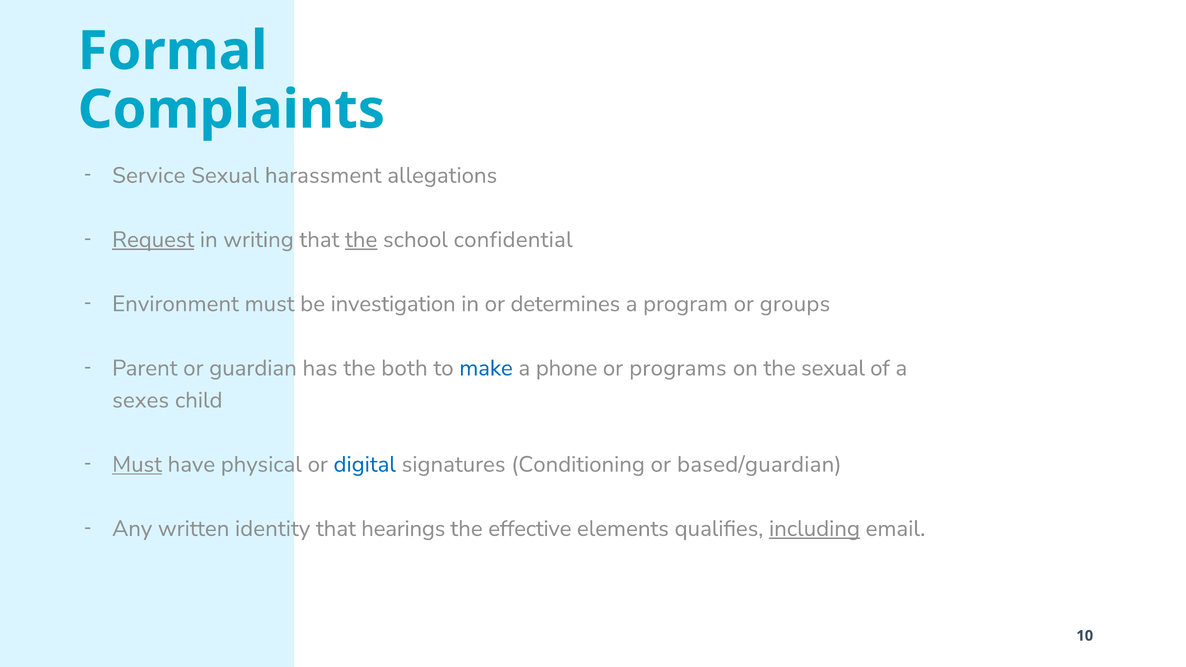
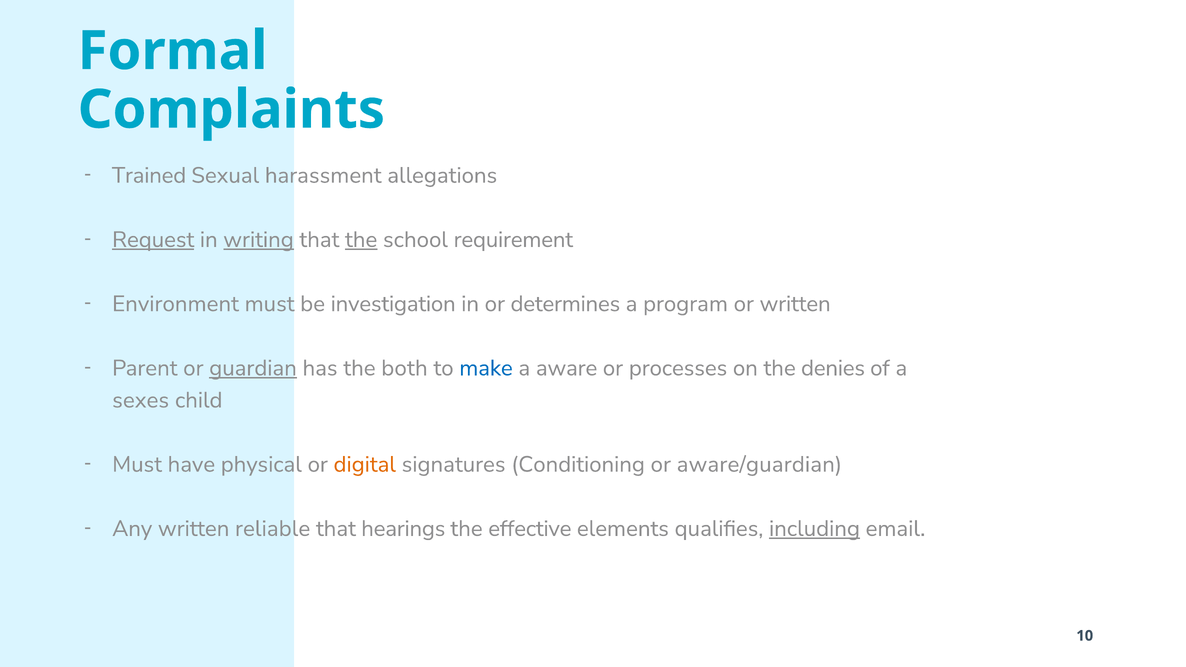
Service: Service -> Trained
writing underline: none -> present
confidential: confidential -> requirement
or groups: groups -> written
guardian underline: none -> present
phone: phone -> aware
programs: programs -> processes
the sexual: sexual -> denies
Must at (137, 464) underline: present -> none
digital colour: blue -> orange
based/guardian: based/guardian -> aware/guardian
identity: identity -> reliable
